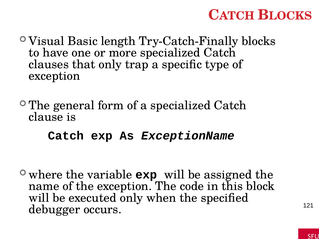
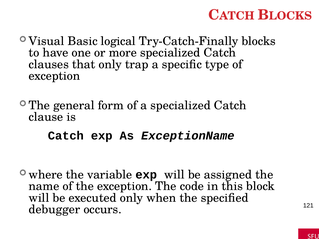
length: length -> logical
